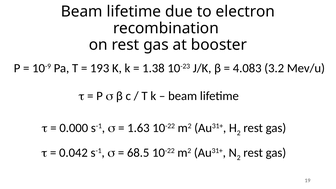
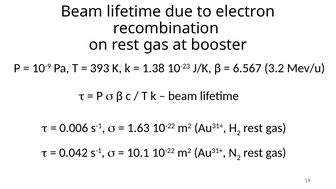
193: 193 -> 393
4.083: 4.083 -> 6.567
0.000: 0.000 -> 0.006
68.5: 68.5 -> 10.1
